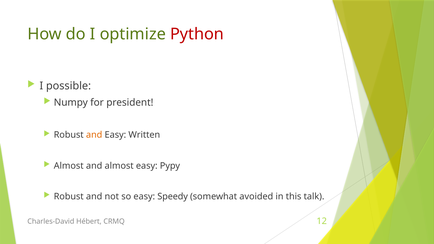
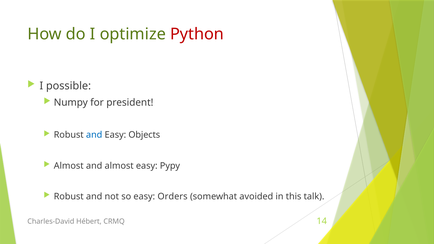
and at (94, 135) colour: orange -> blue
Written: Written -> Objects
Speedy: Speedy -> Orders
12: 12 -> 14
